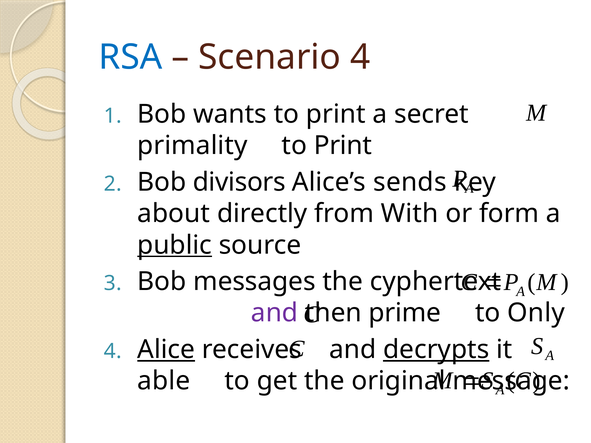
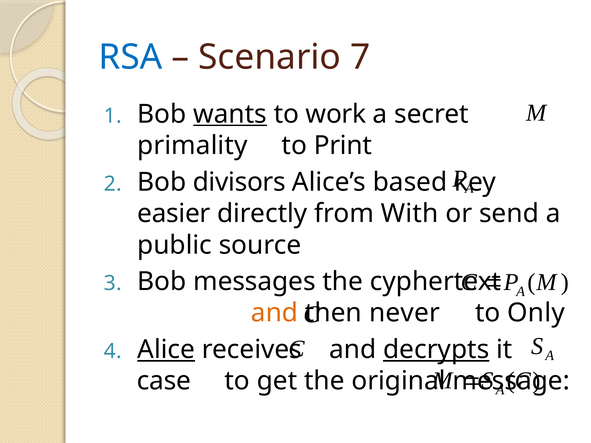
Scenario 4: 4 -> 7
wants underline: none -> present
print at (336, 114): print -> work
sends: sends -> based
about: about -> easier
form: form -> send
public underline: present -> none
and at (275, 313) colour: purple -> orange
prime: prime -> never
able: able -> case
